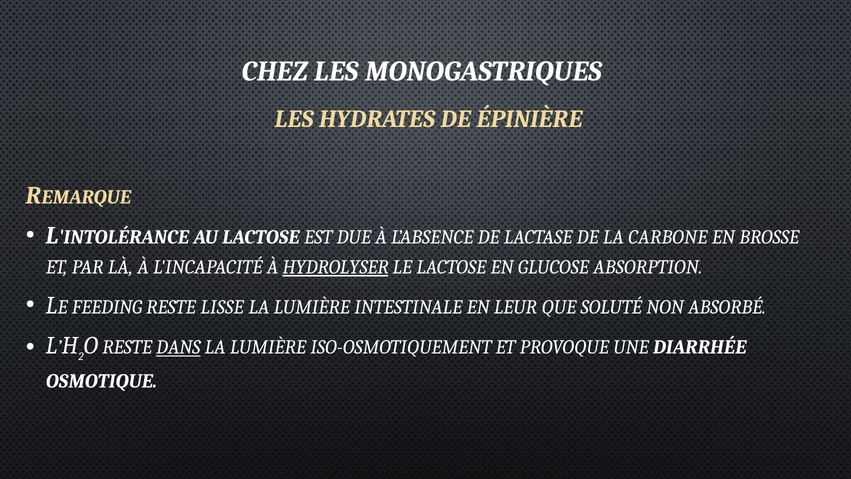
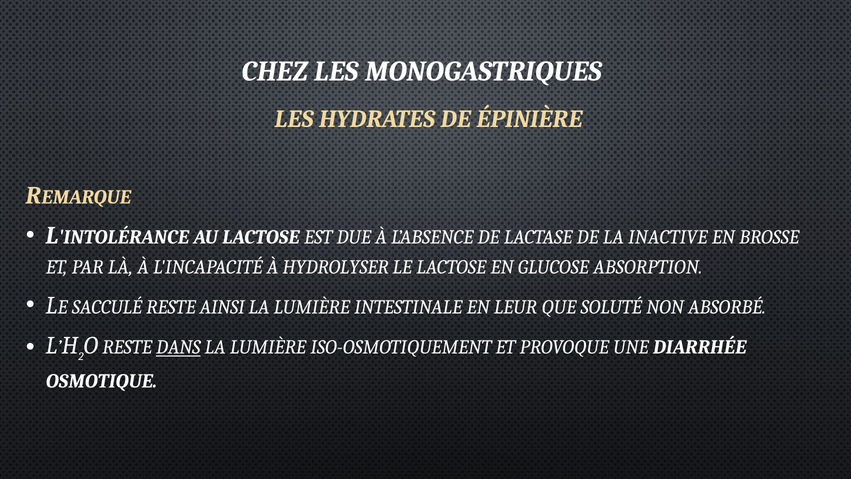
CARBONE: CARBONE -> INACTIVE
HYDROLYSER underline: present -> none
FEEDING: FEEDING -> SACCULÉ
LISSE: LISSE -> AINSI
